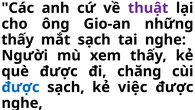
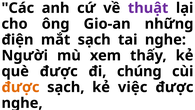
thấy at (18, 40): thấy -> điện
chăng: chăng -> chúng
được at (20, 87) colour: blue -> orange
